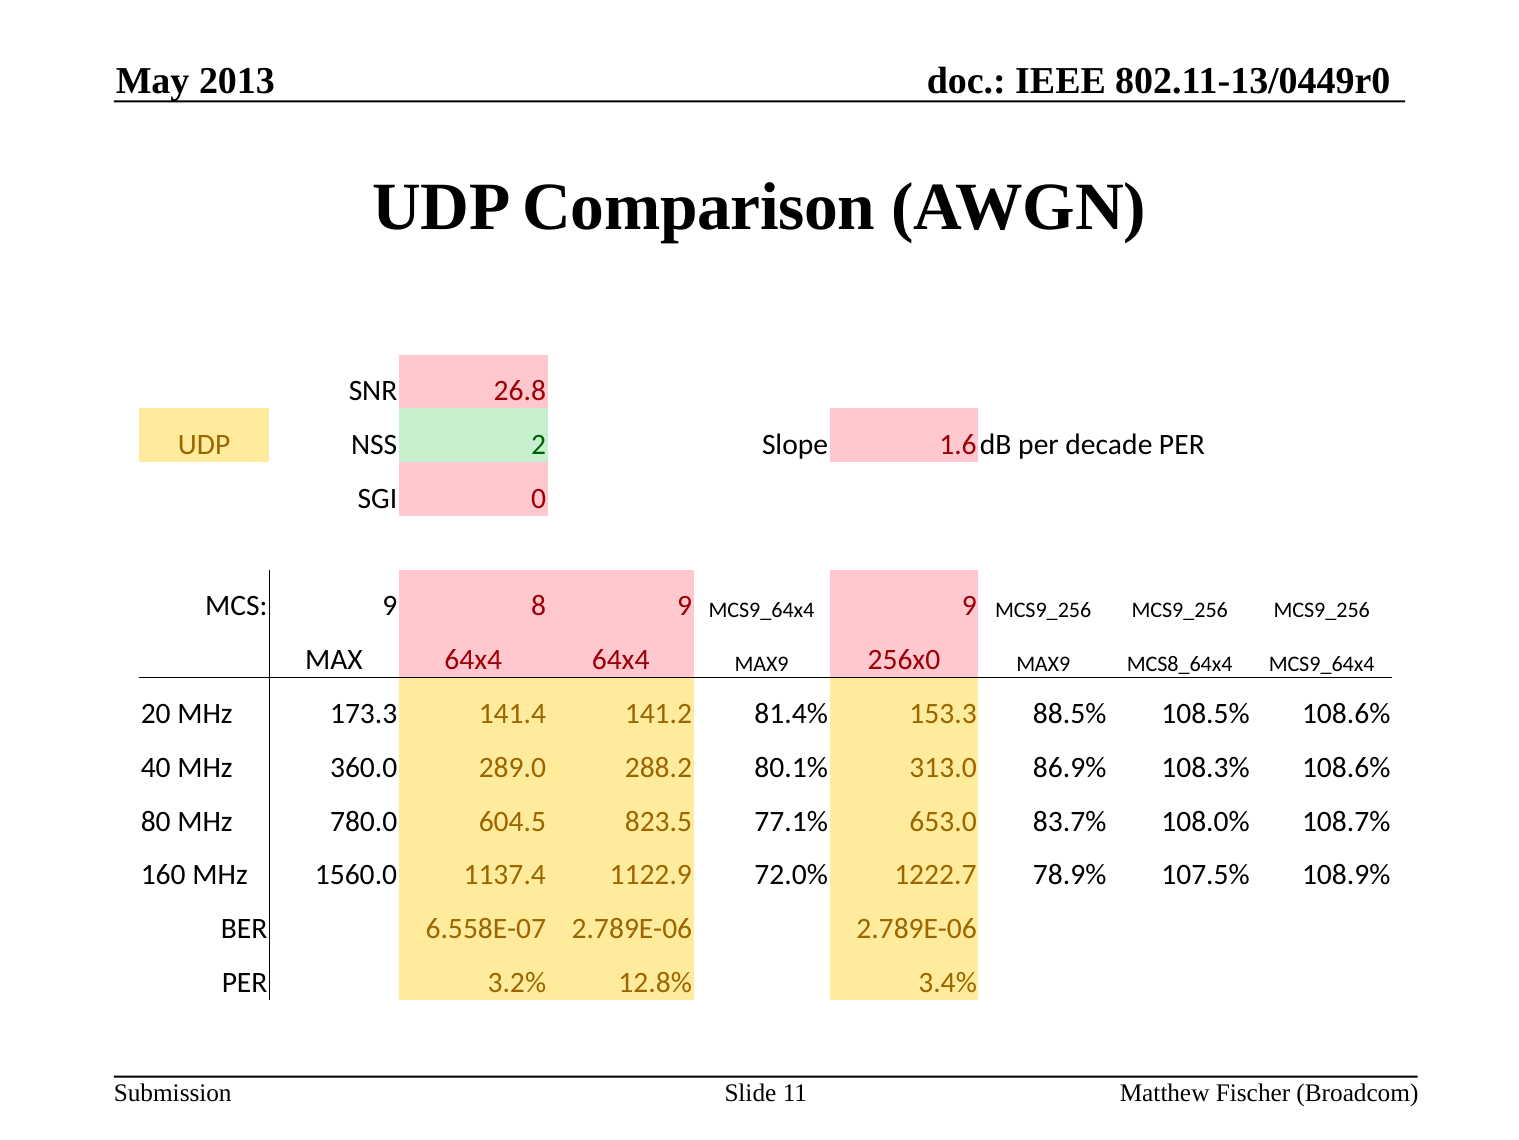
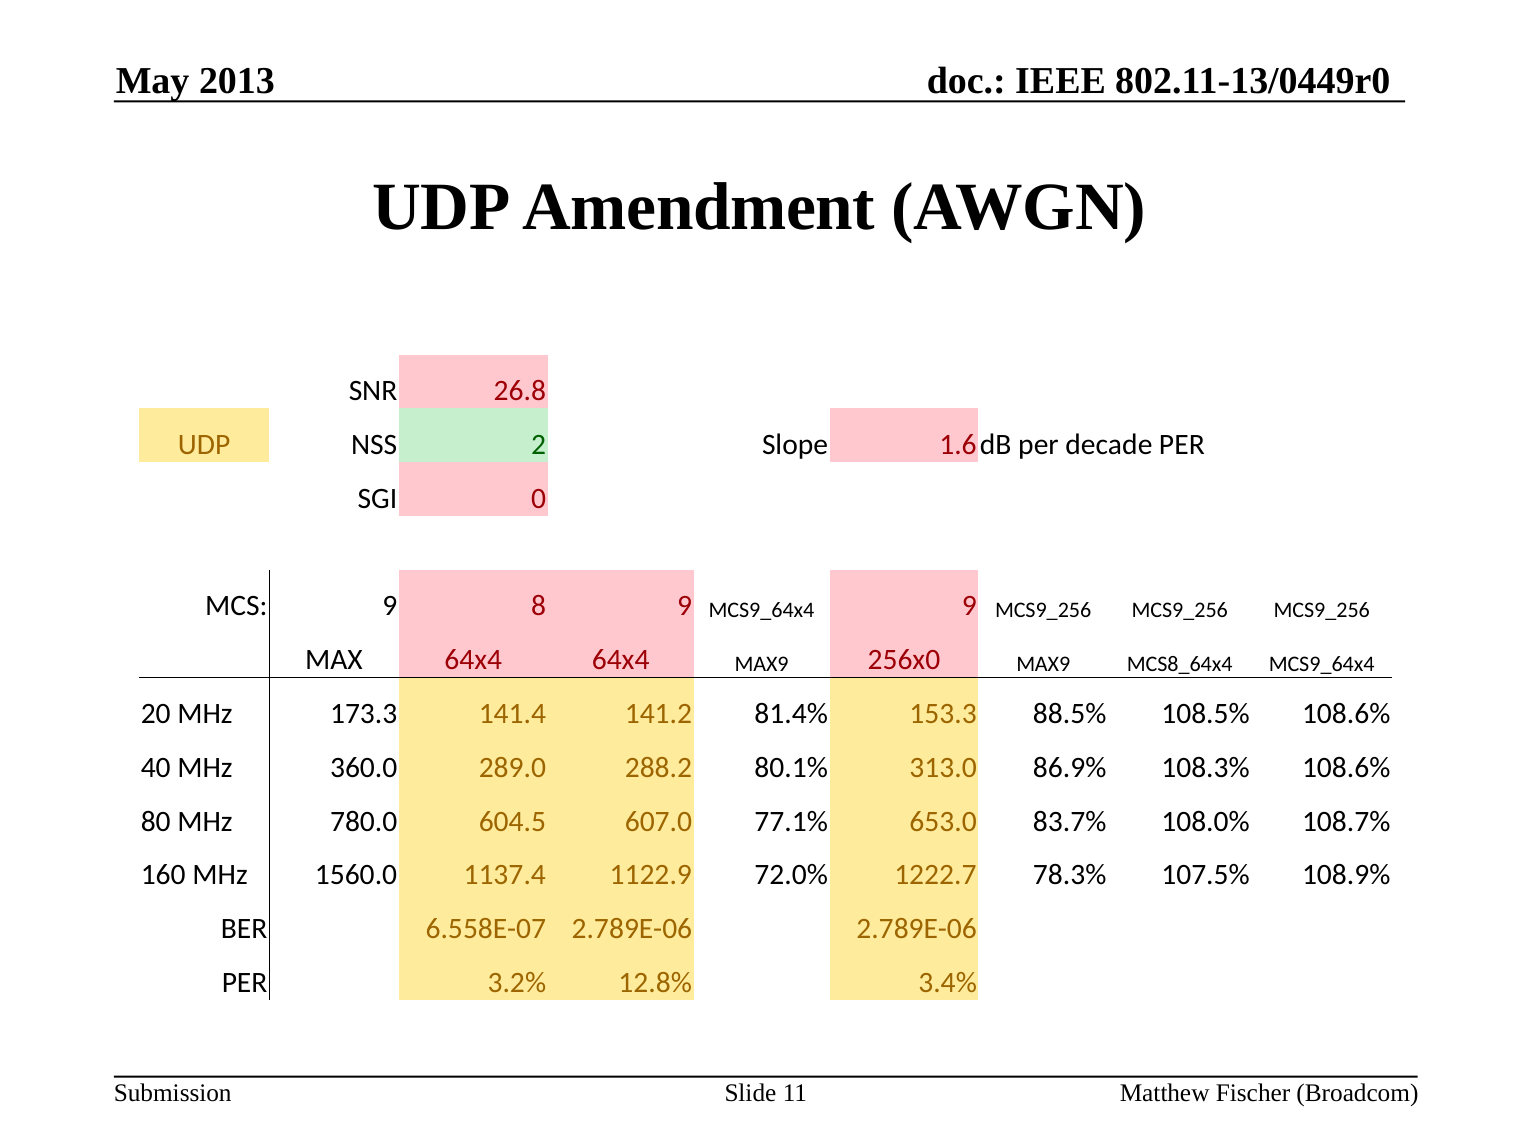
Comparison: Comparison -> Amendment
823.5: 823.5 -> 607.0
78.9%: 78.9% -> 78.3%
